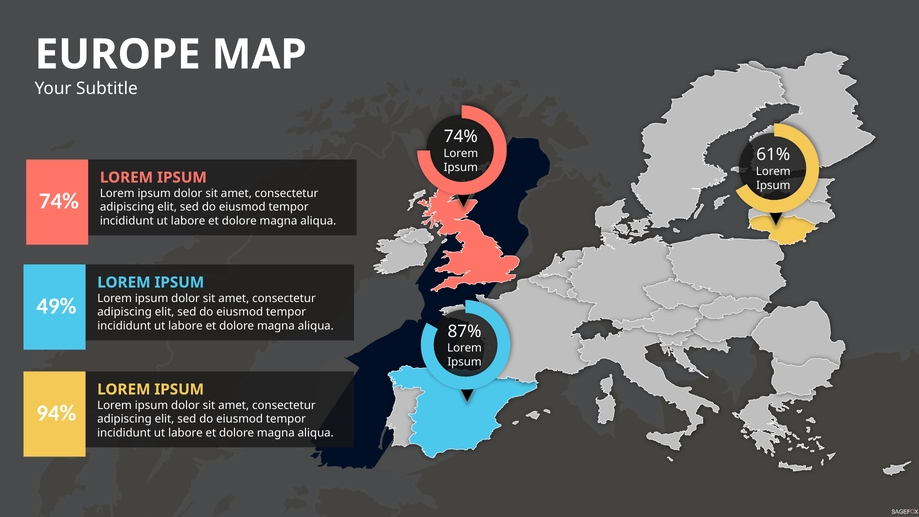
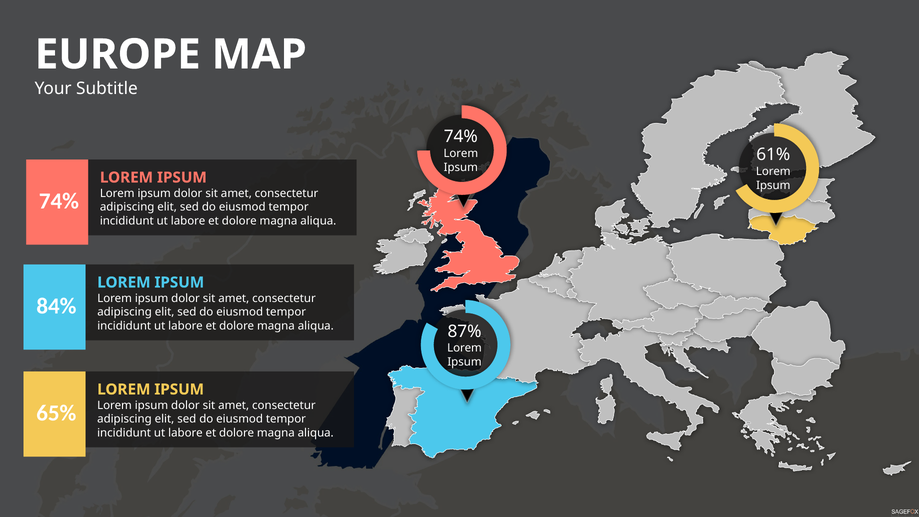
49%: 49% -> 84%
94%: 94% -> 65%
